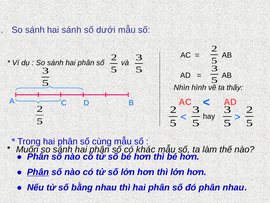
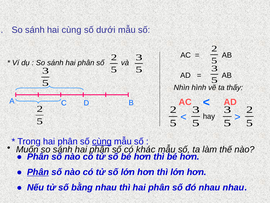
hai sánh: sánh -> cùng
cùng at (102, 141) underline: none -> present
đó phân: phân -> nhau
